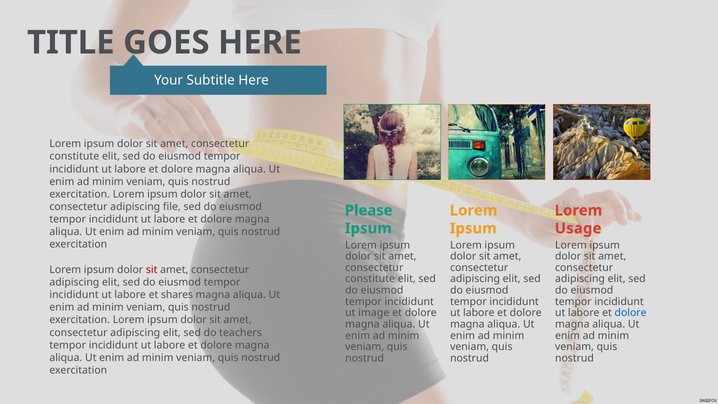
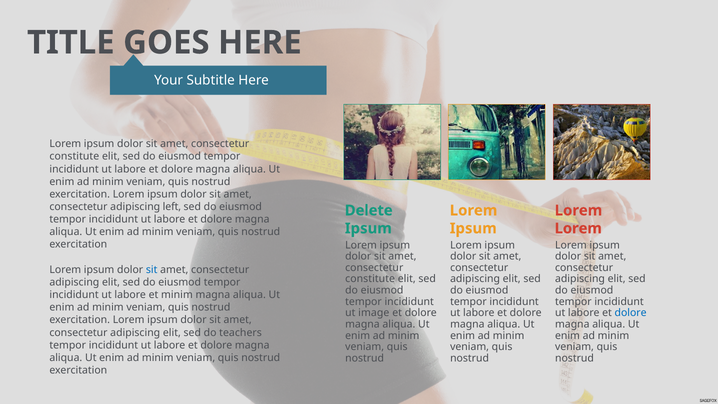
file: file -> left
Please: Please -> Delete
Usage at (578, 228): Usage -> Lorem
sit at (152, 270) colour: red -> blue
et shares: shares -> minim
